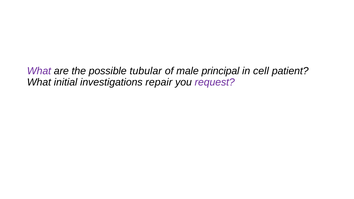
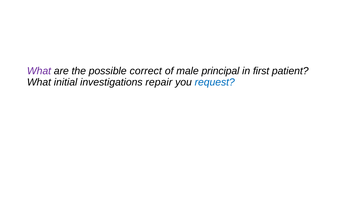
tubular: tubular -> correct
cell: cell -> first
request colour: purple -> blue
